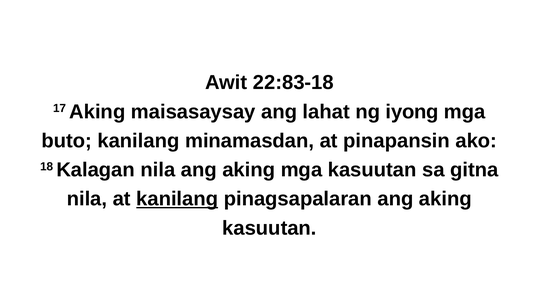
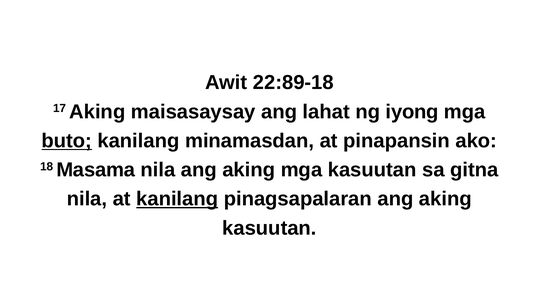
22:83-18: 22:83-18 -> 22:89-18
buto underline: none -> present
Kalagan: Kalagan -> Masama
